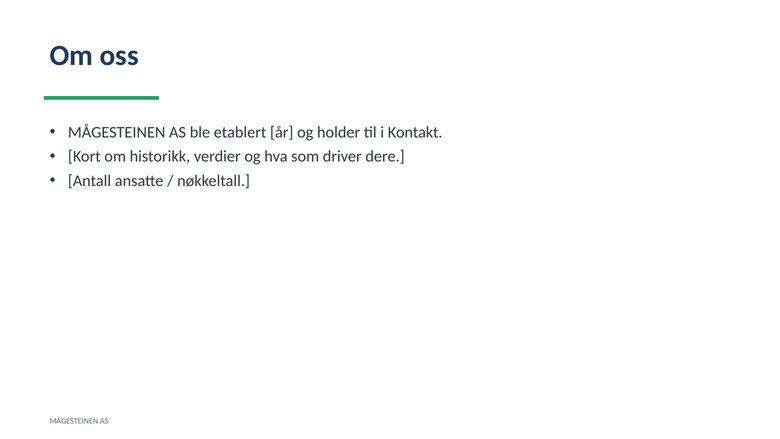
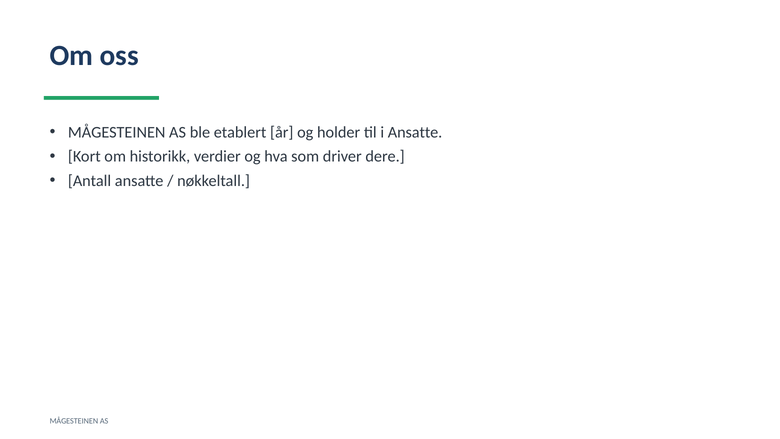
i Kontakt: Kontakt -> Ansatte
